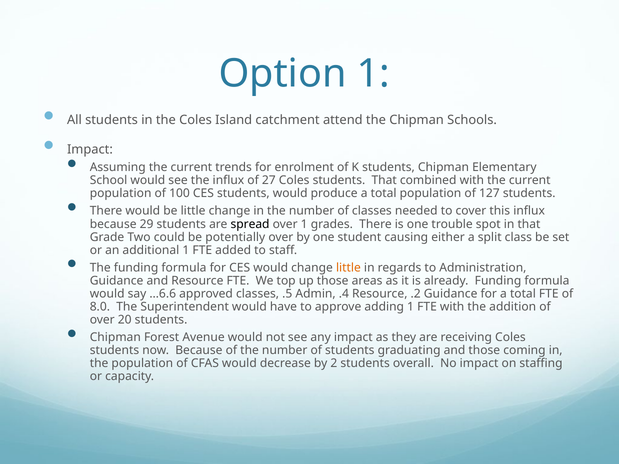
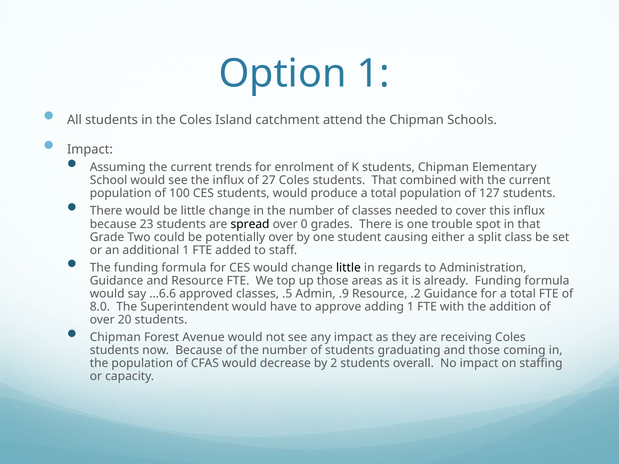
29: 29 -> 23
over 1: 1 -> 0
little at (348, 268) colour: orange -> black
.4: .4 -> .9
